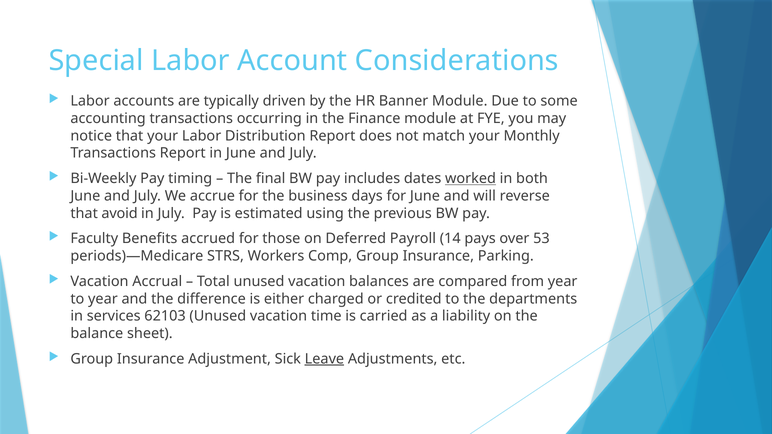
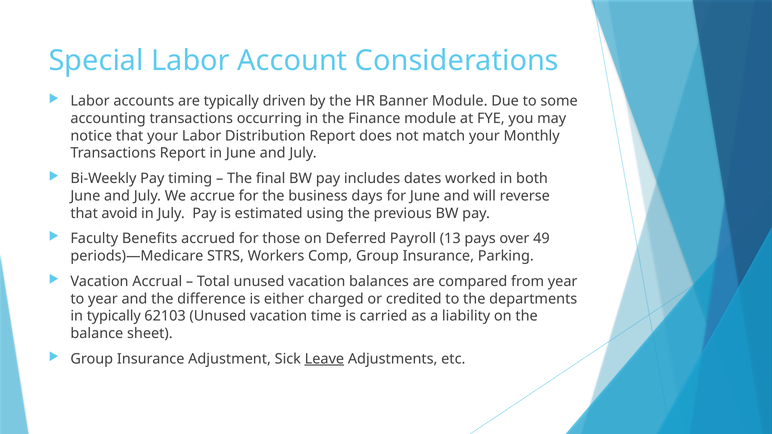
worked underline: present -> none
14: 14 -> 13
53: 53 -> 49
in services: services -> typically
